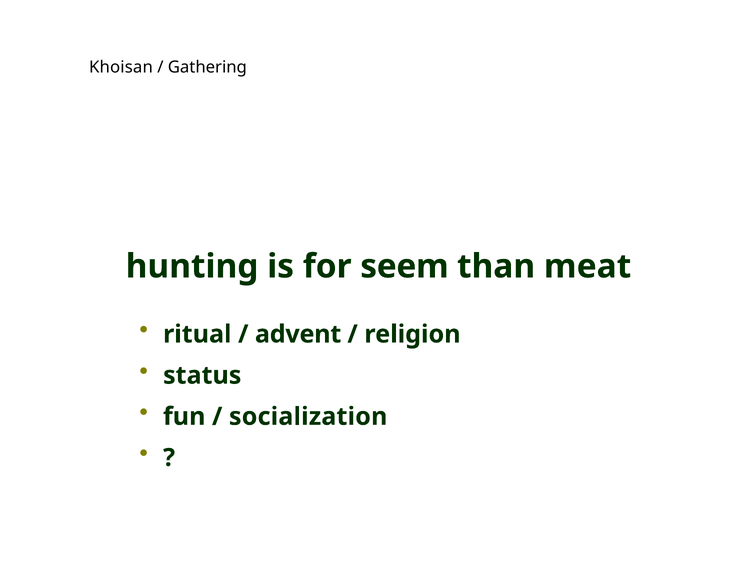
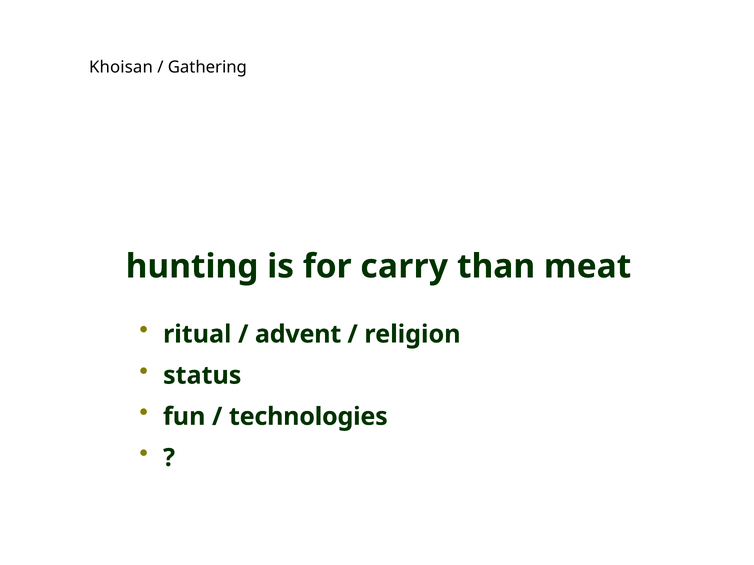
seem: seem -> carry
socialization: socialization -> technologies
